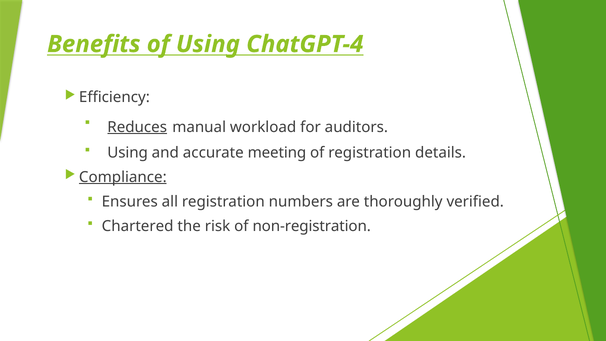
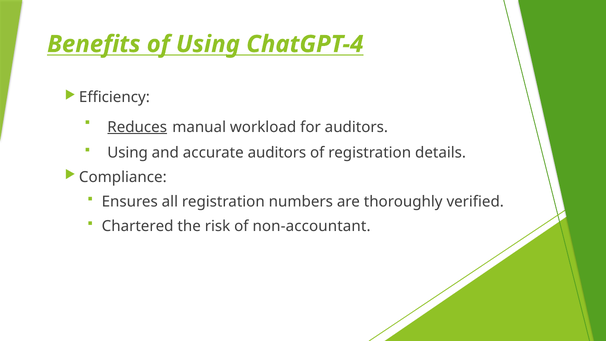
accurate meeting: meeting -> auditors
Compliance underline: present -> none
non-registration: non-registration -> non-accountant
